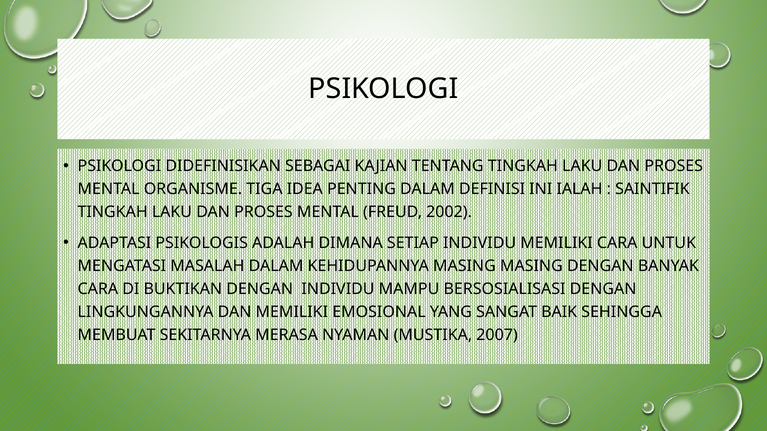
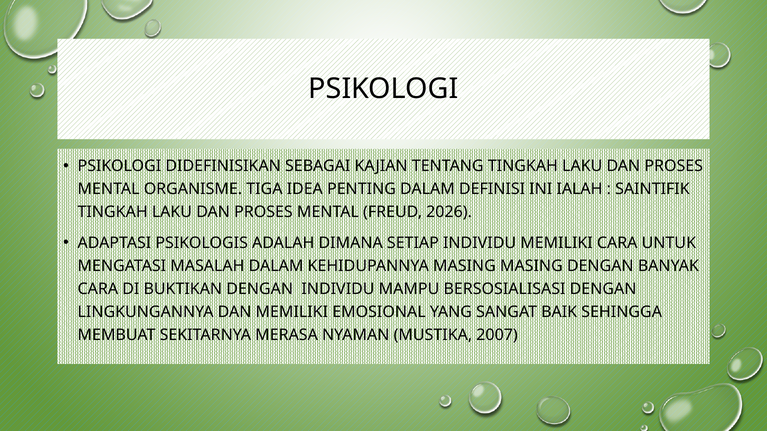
2002: 2002 -> 2026
